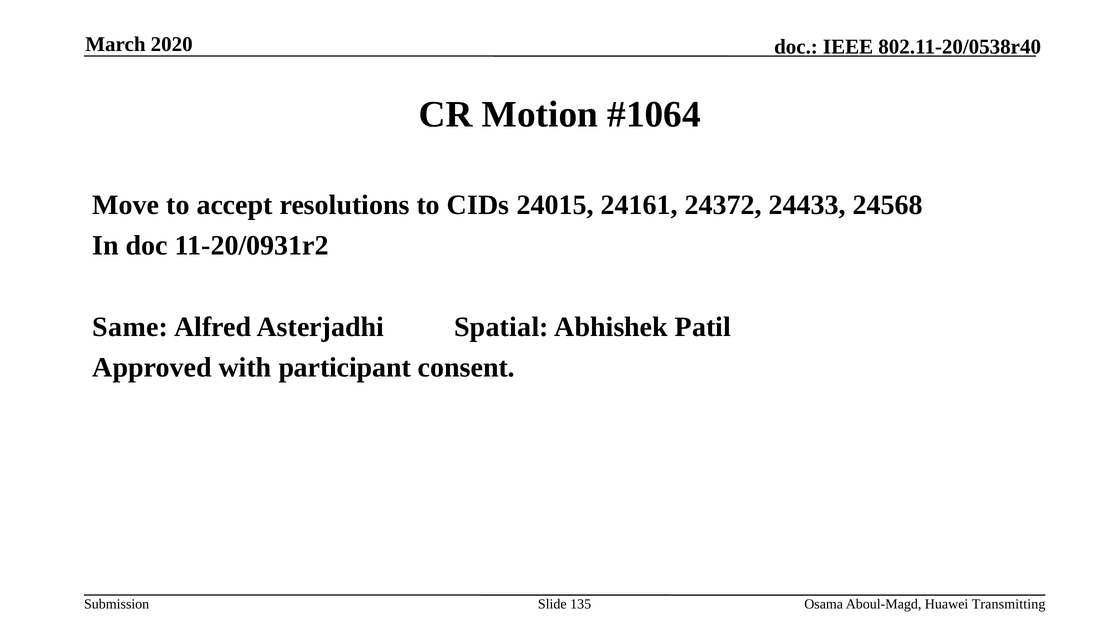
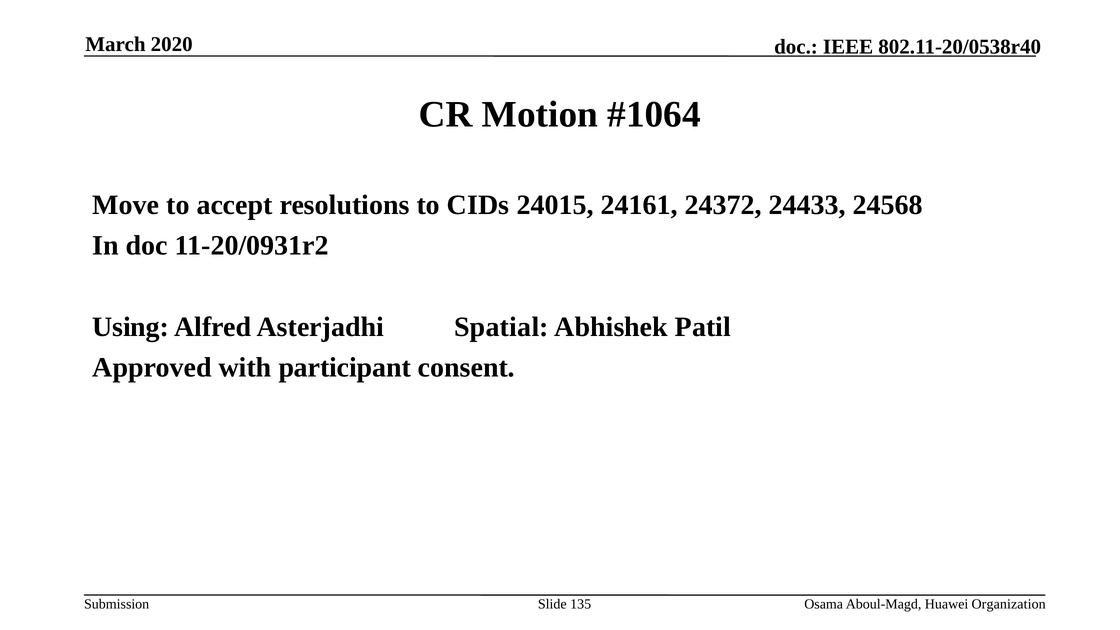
Same: Same -> Using
Transmitting: Transmitting -> Organization
